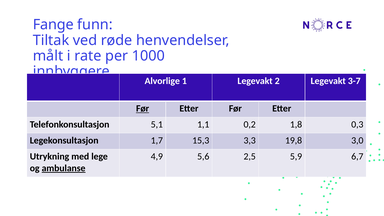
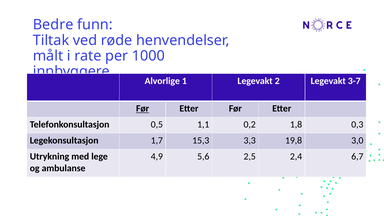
Fange: Fange -> Bedre
5,1: 5,1 -> 0,5
5,9: 5,9 -> 2,4
ambulanse underline: present -> none
